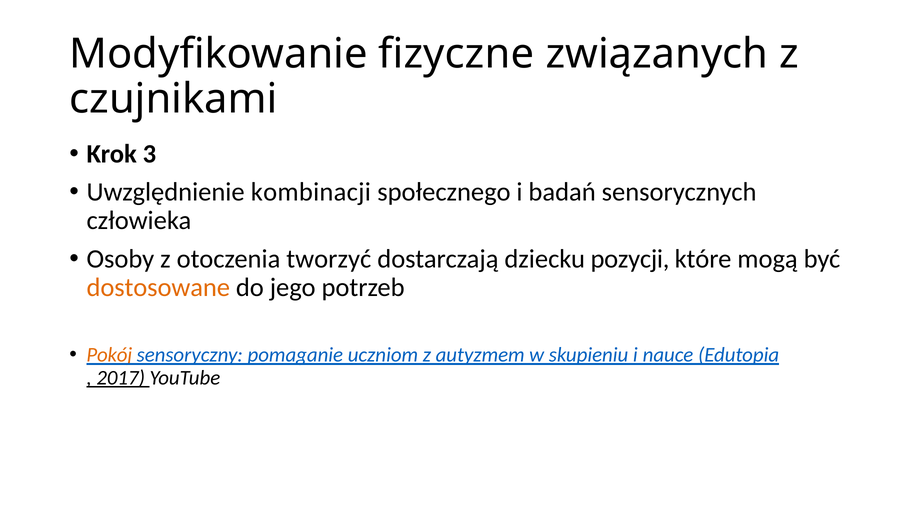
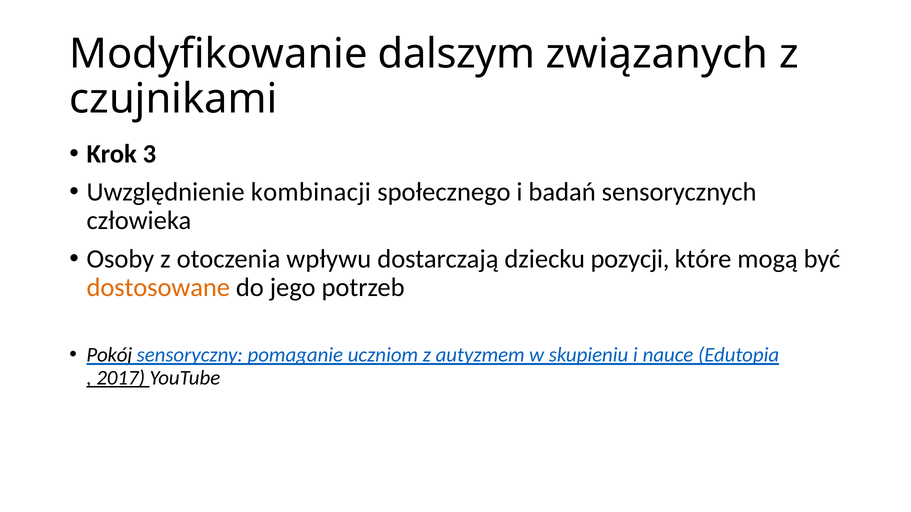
fizyczne: fizyczne -> dalszym
tworzyć: tworzyć -> wpływu
Pokój colour: orange -> black
